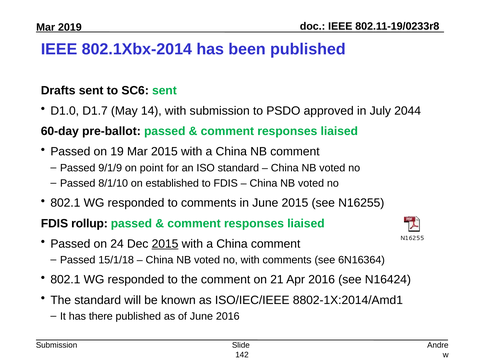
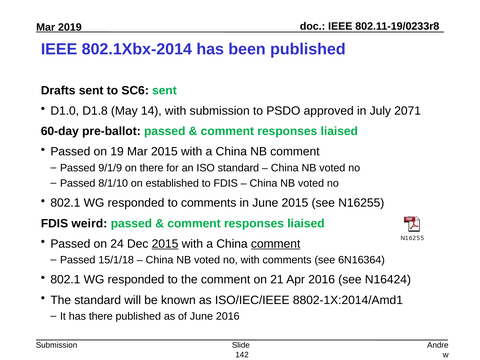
D1.7: D1.7 -> D1.8
2044: 2044 -> 2071
on point: point -> there
rollup: rollup -> weird
comment at (276, 244) underline: none -> present
